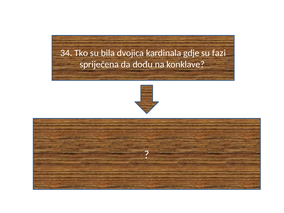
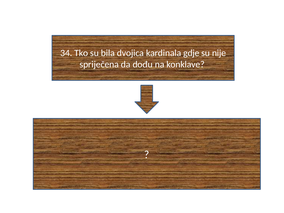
fazi: fazi -> nije
